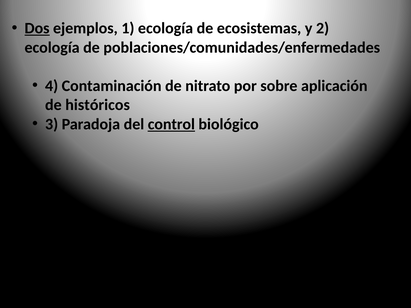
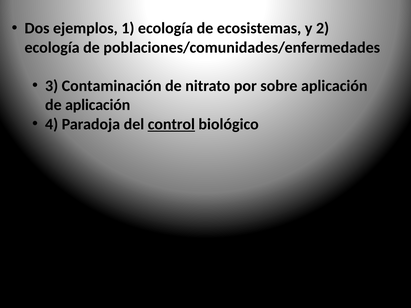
Dos underline: present -> none
4: 4 -> 3
de históricos: históricos -> aplicación
3: 3 -> 4
